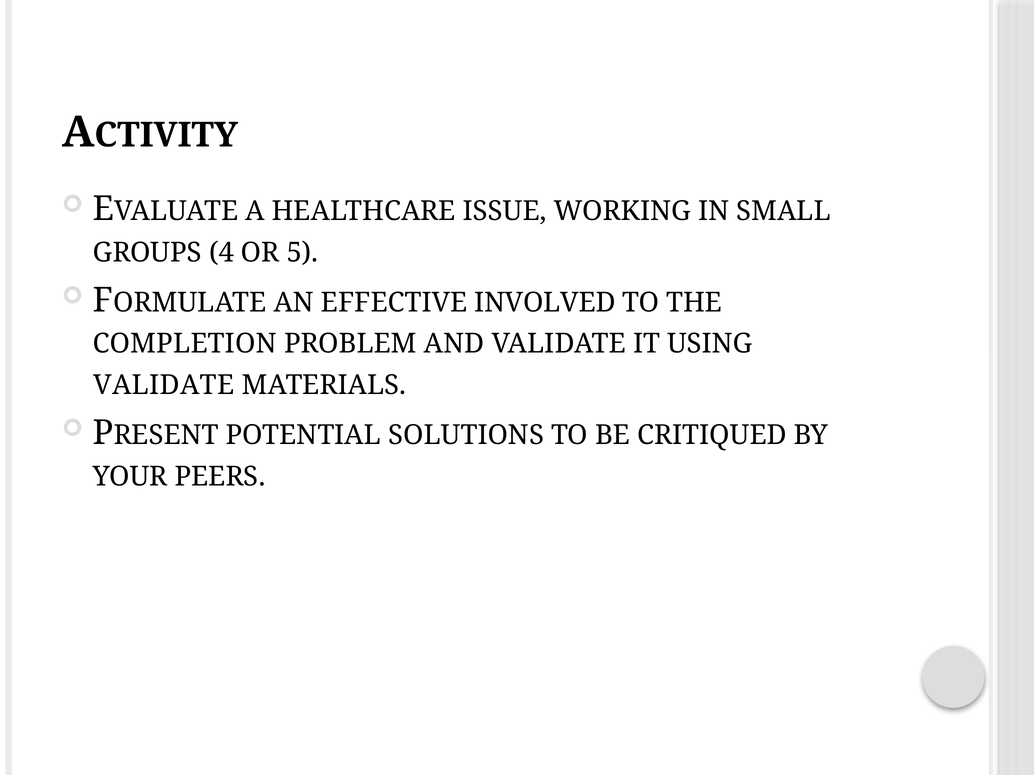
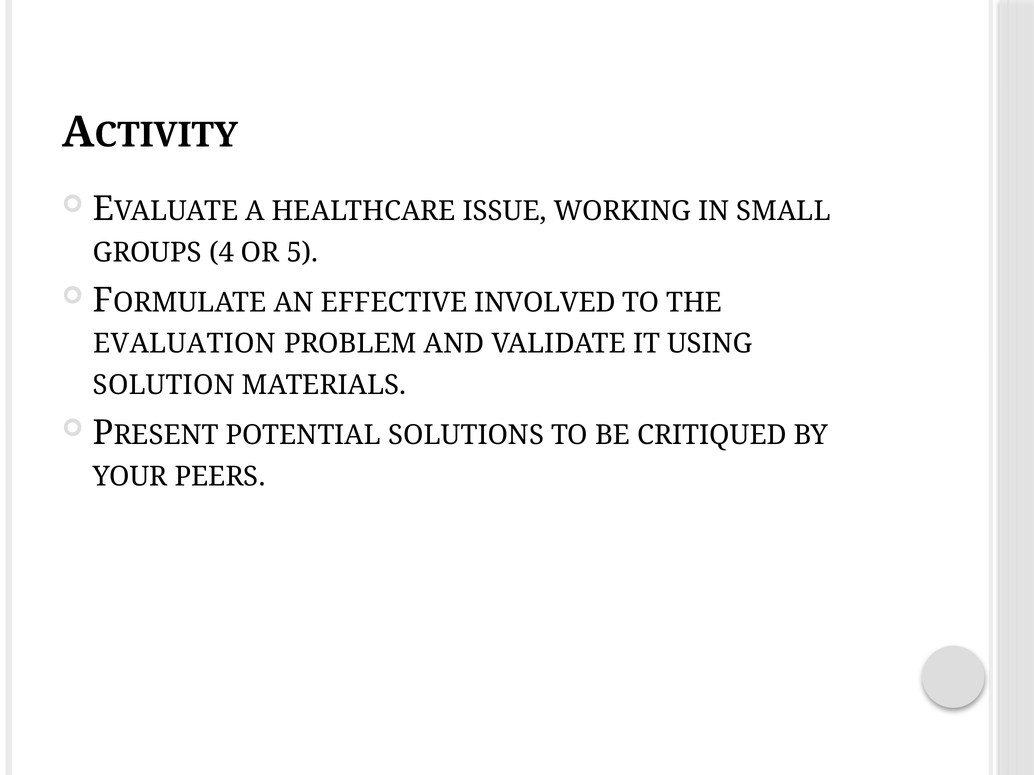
COMPLETION: COMPLETION -> EVALUATION
VALIDATE at (164, 385): VALIDATE -> SOLUTION
